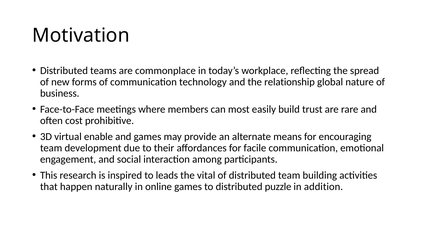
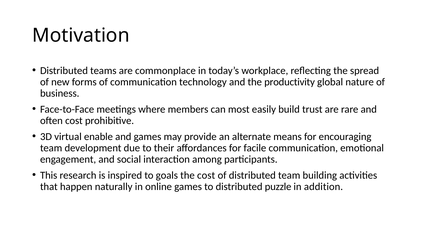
relationship: relationship -> productivity
leads: leads -> goals
the vital: vital -> cost
